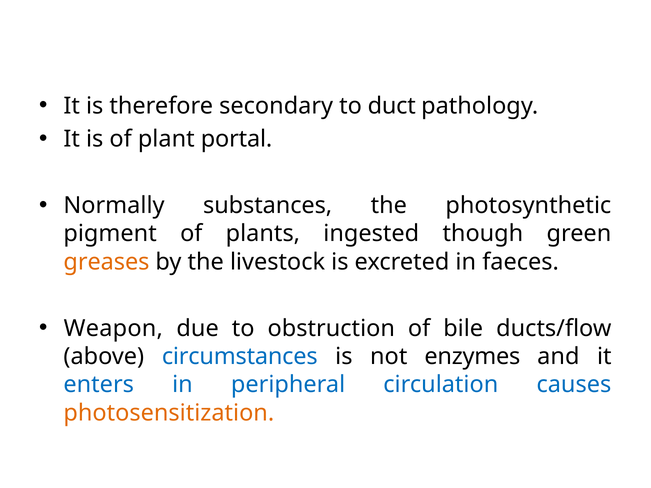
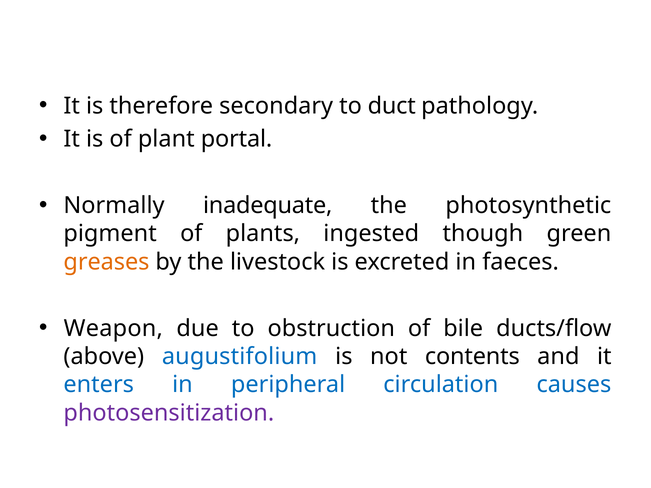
substances: substances -> inadequate
circumstances: circumstances -> augustifolium
enzymes: enzymes -> contents
photosensitization colour: orange -> purple
